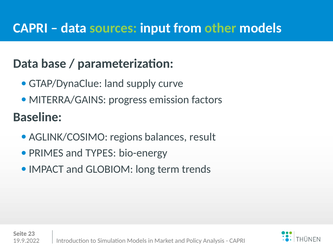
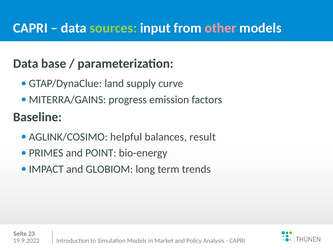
other colour: light green -> pink
regions: regions -> helpful
TYPES: TYPES -> POINT
